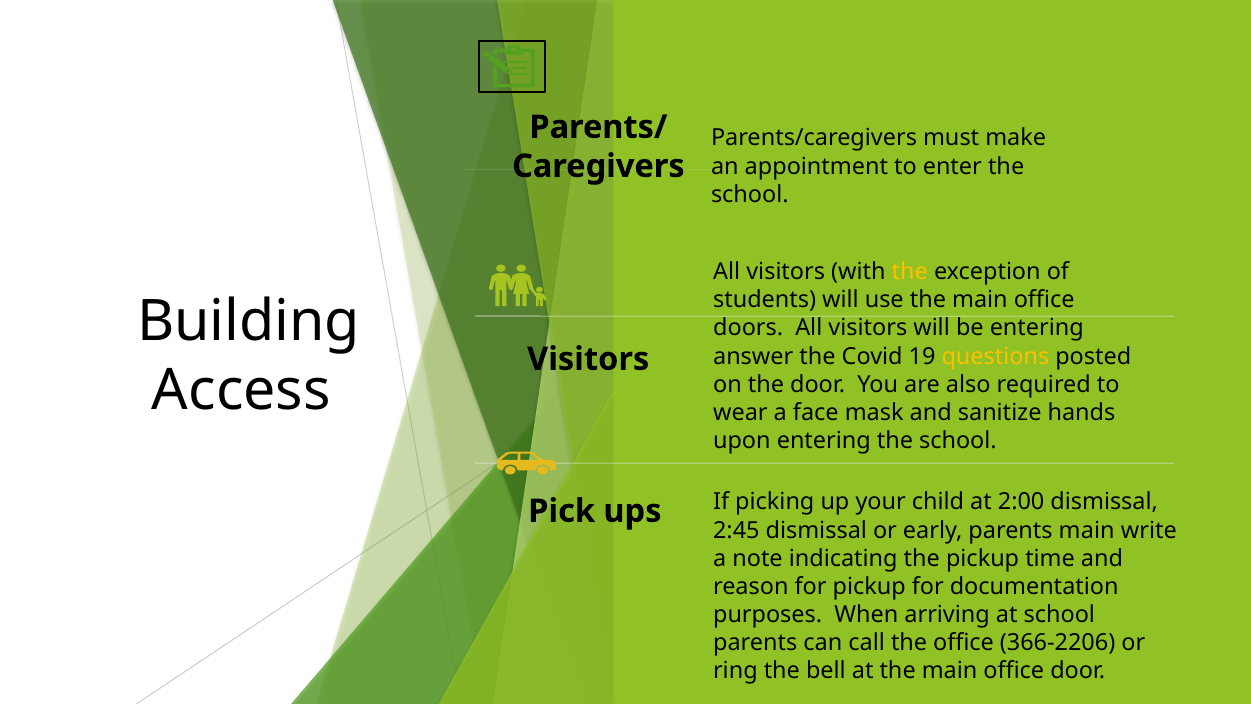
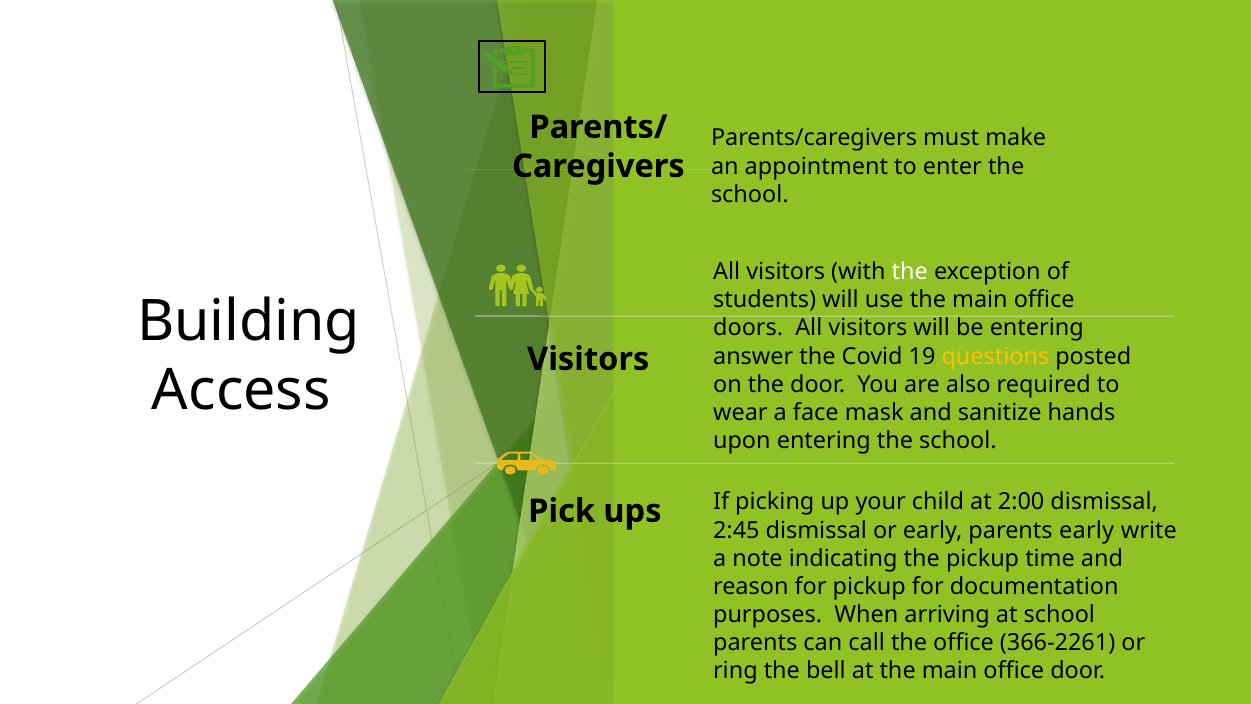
the at (910, 272) colour: yellow -> white
parents main: main -> early
366-2206: 366-2206 -> 366-2261
